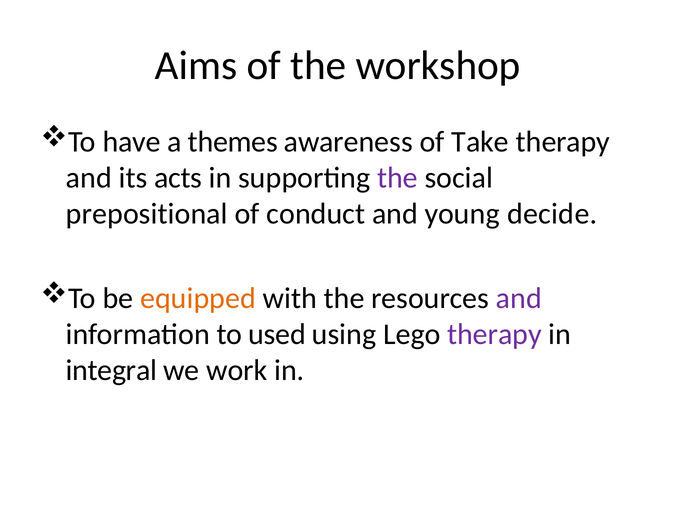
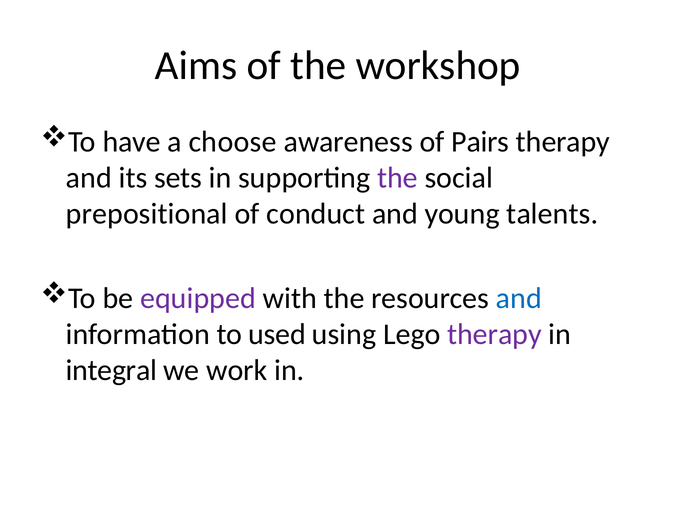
themes: themes -> choose
Take: Take -> Pairs
acts: acts -> sets
decide: decide -> talents
equipped colour: orange -> purple
and at (519, 298) colour: purple -> blue
